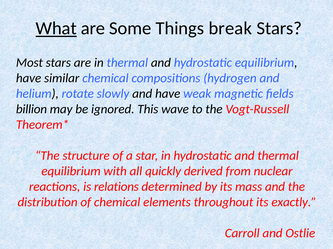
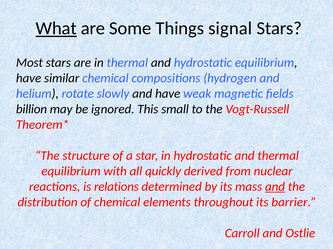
break: break -> signal
wave: wave -> small
and at (275, 187) underline: none -> present
exactly: exactly -> barrier
